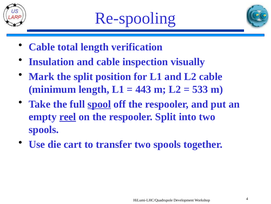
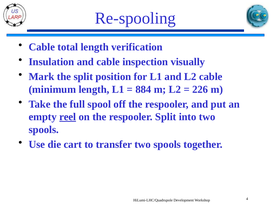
443: 443 -> 884
533: 533 -> 226
spool underline: present -> none
